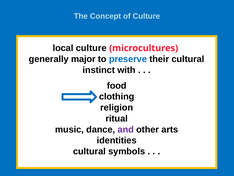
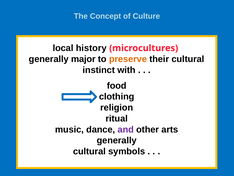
local culture: culture -> history
preserve colour: blue -> orange
identities at (117, 140): identities -> generally
